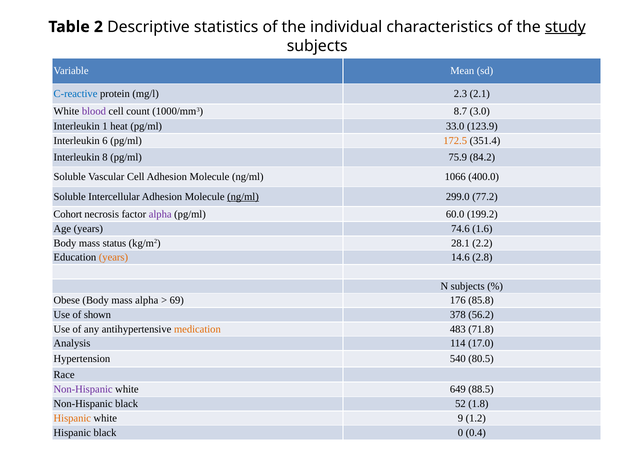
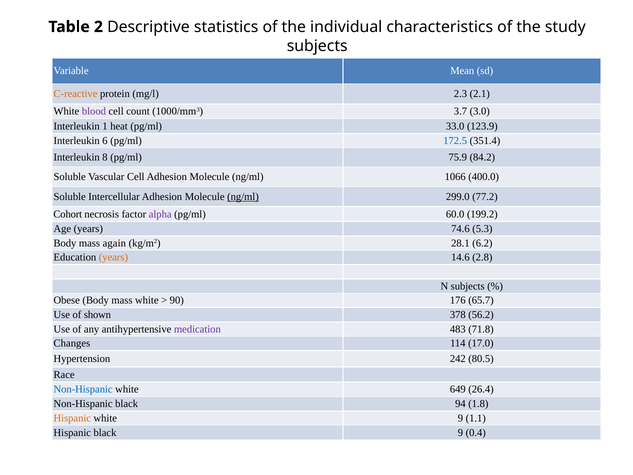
study underline: present -> none
C-reactive colour: blue -> orange
8.7: 8.7 -> 3.7
172.5 colour: orange -> blue
1.6: 1.6 -> 5.3
status: status -> again
2.2: 2.2 -> 6.2
mass alpha: alpha -> white
69: 69 -> 90
85.8: 85.8 -> 65.7
medication colour: orange -> purple
Analysis: Analysis -> Changes
540: 540 -> 242
Non-Hispanic at (83, 389) colour: purple -> blue
88.5: 88.5 -> 26.4
52: 52 -> 94
1.2: 1.2 -> 1.1
black 0: 0 -> 9
